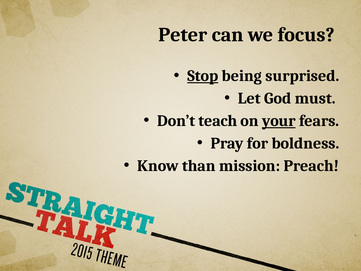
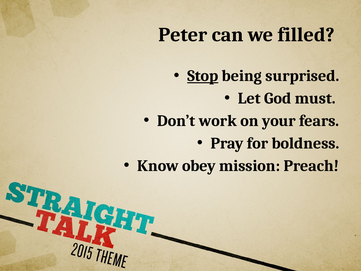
focus: focus -> filled
teach: teach -> work
your underline: present -> none
than: than -> obey
